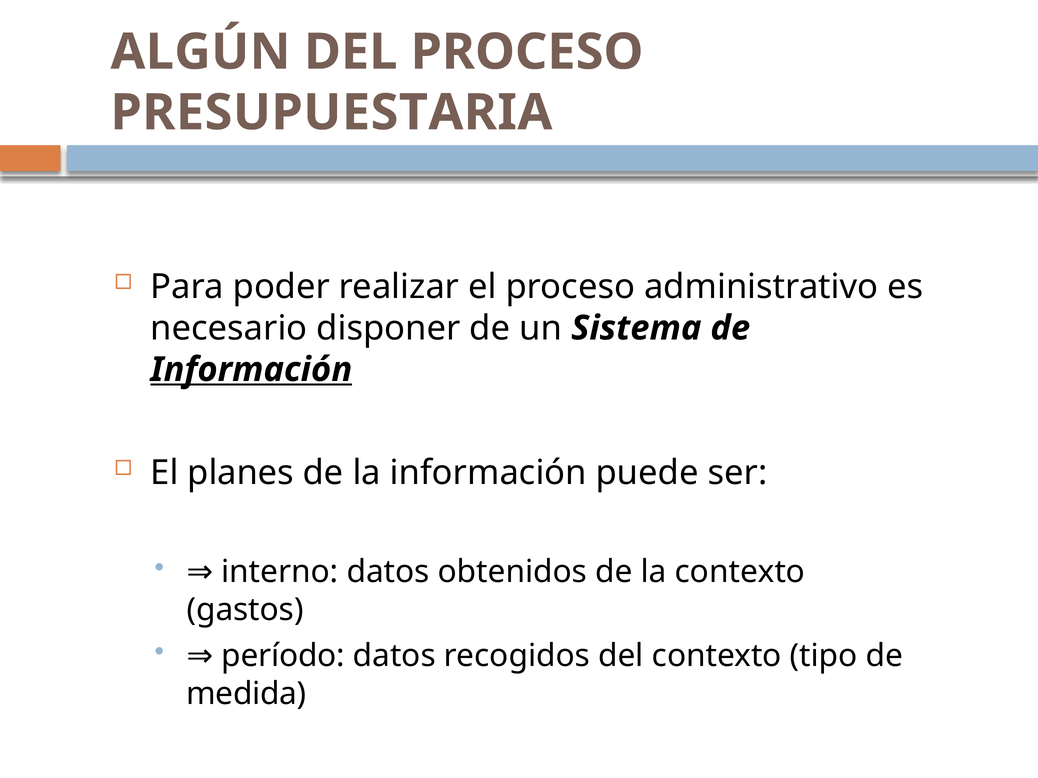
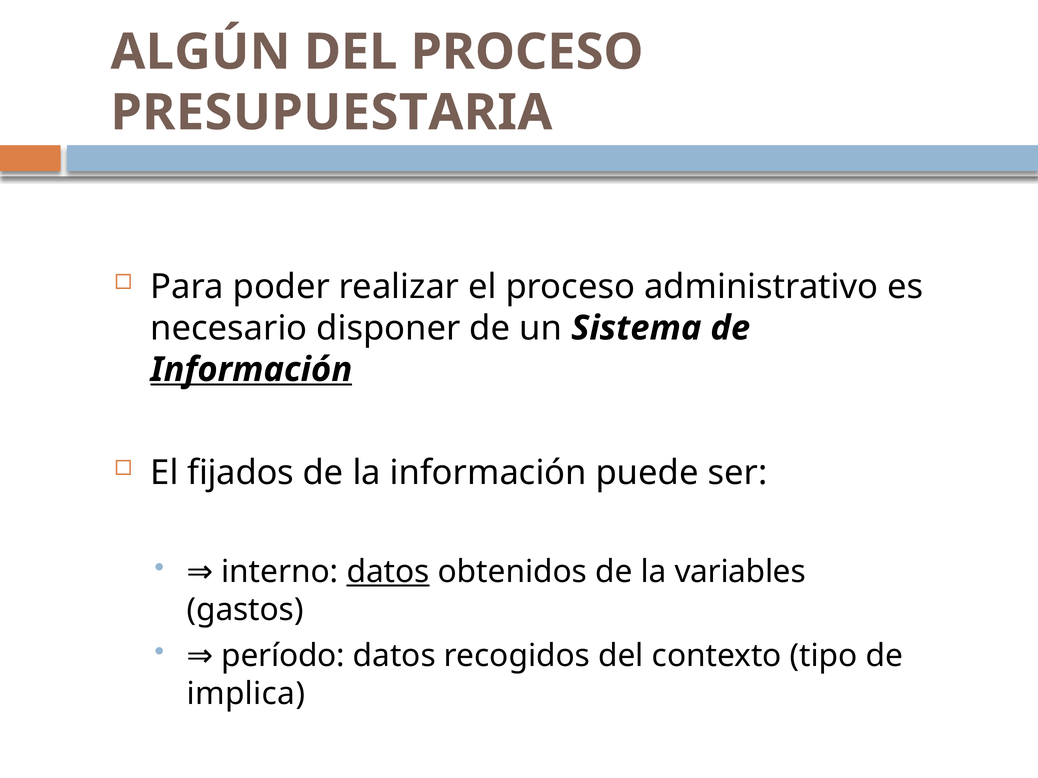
planes: planes -> fijados
datos at (388, 572) underline: none -> present
la contexto: contexto -> variables
medida: medida -> implica
